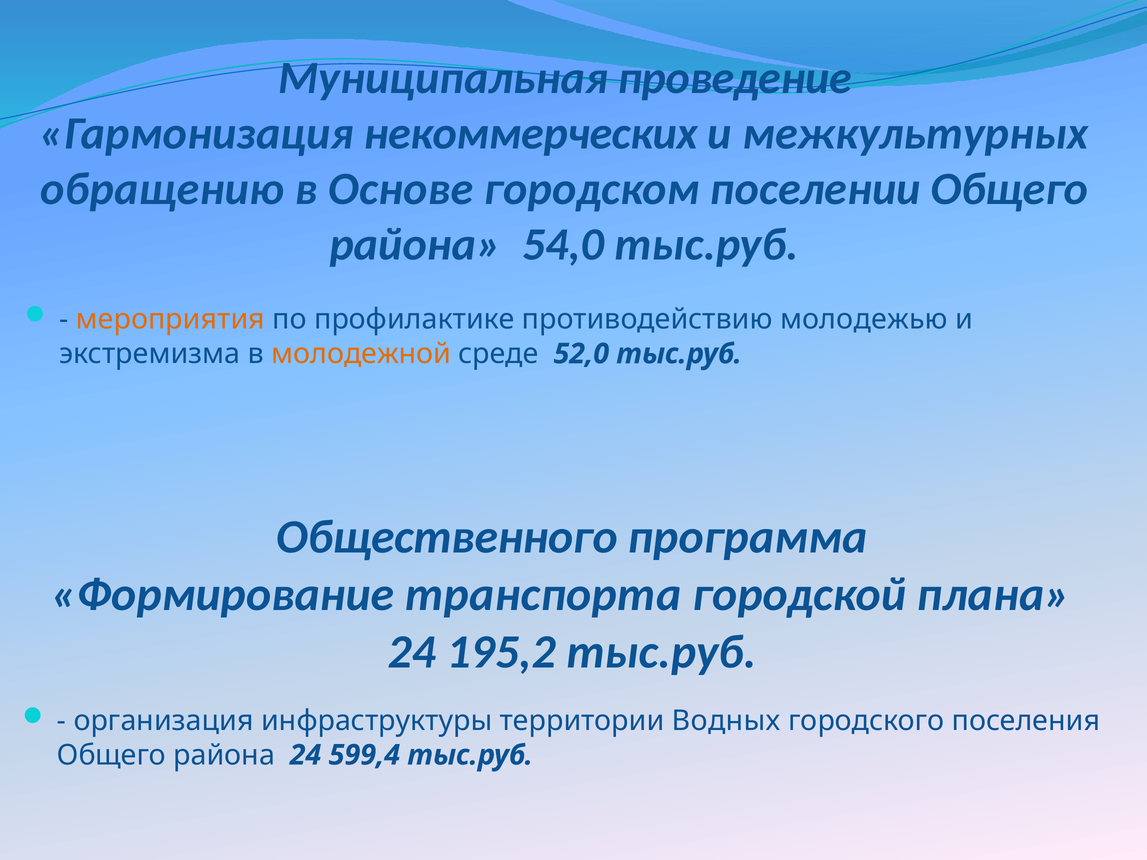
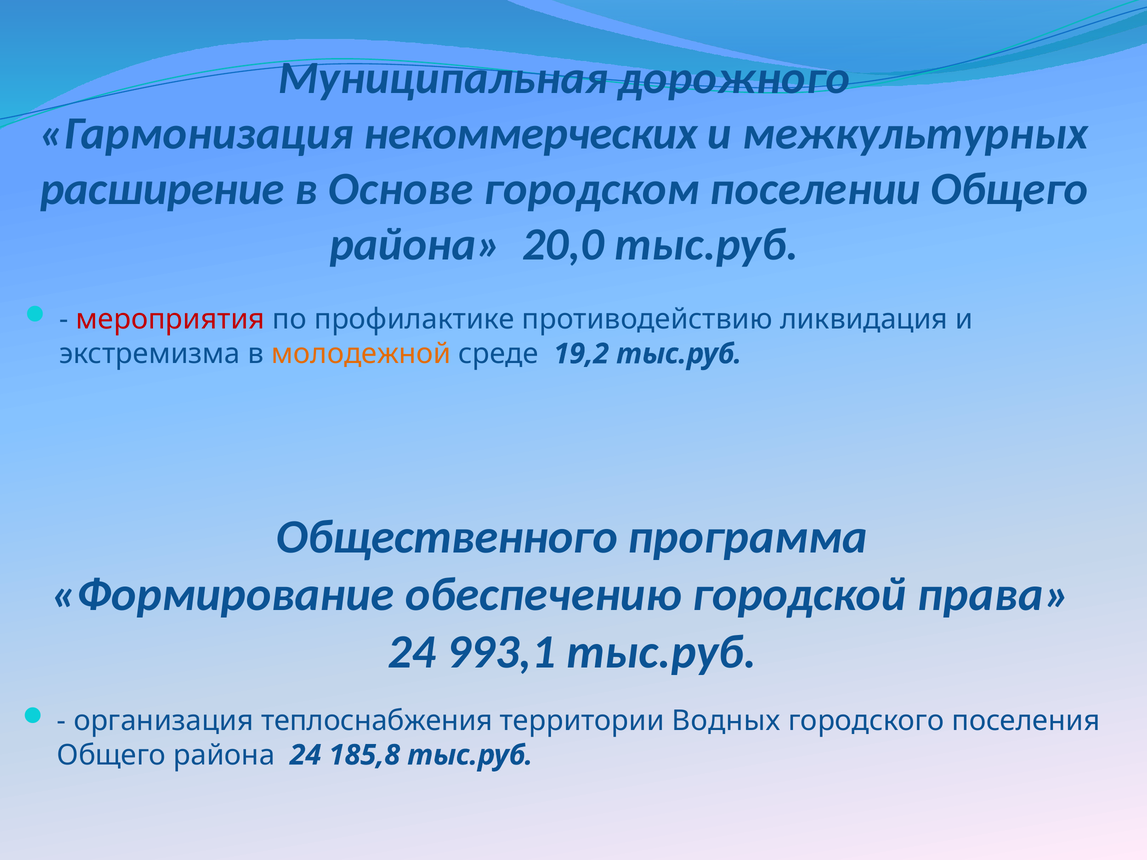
проведение: проведение -> дорожного
обращению: обращению -> расширение
54,0: 54,0 -> 20,0
мероприятия colour: orange -> red
молодежью: молодежью -> ликвидация
52,0: 52,0 -> 19,2
транспорта: транспорта -> обеспечению
плана: плана -> права
195,2: 195,2 -> 993,1
инфраструктуры: инфраструктуры -> теплоснабжения
599,4: 599,4 -> 185,8
